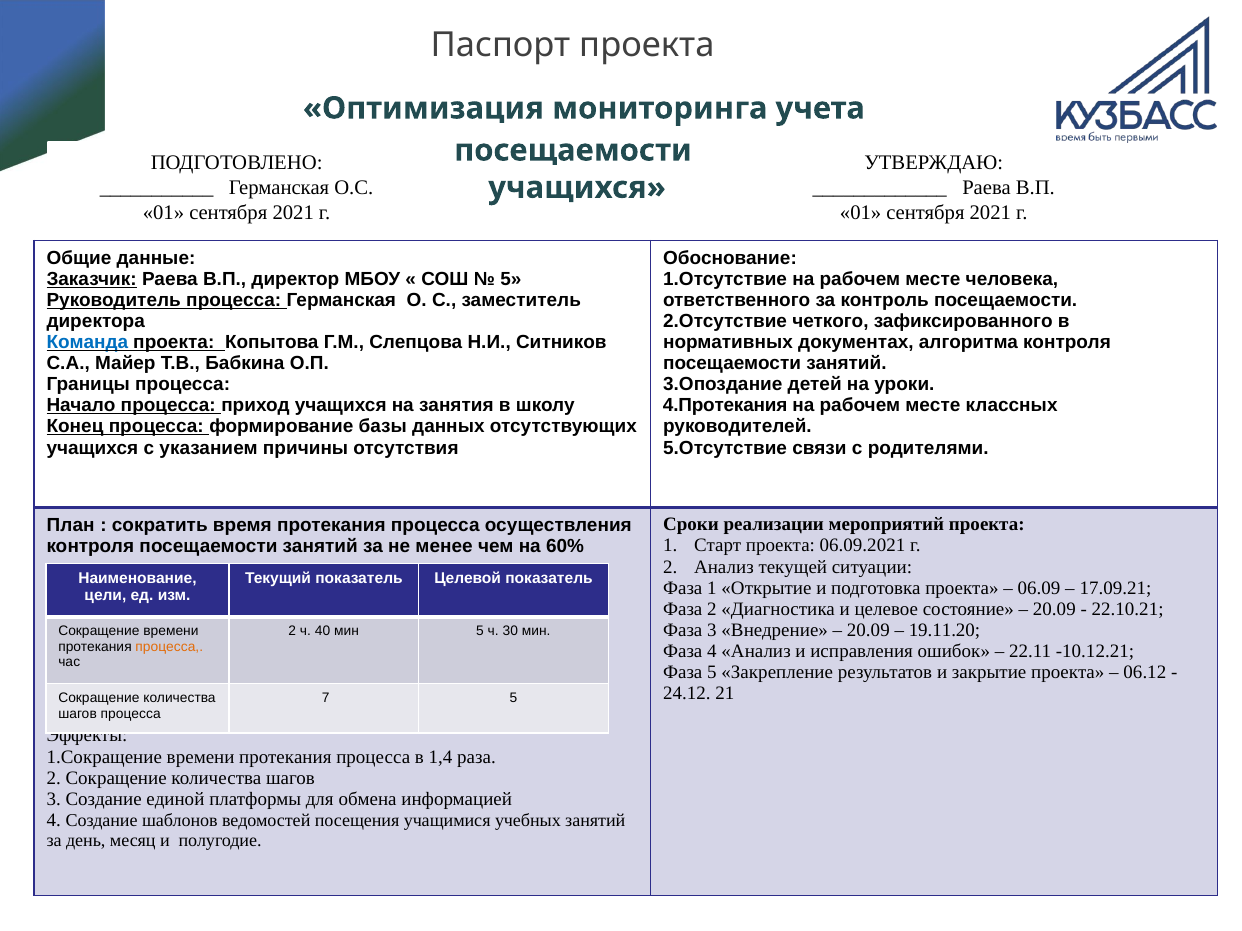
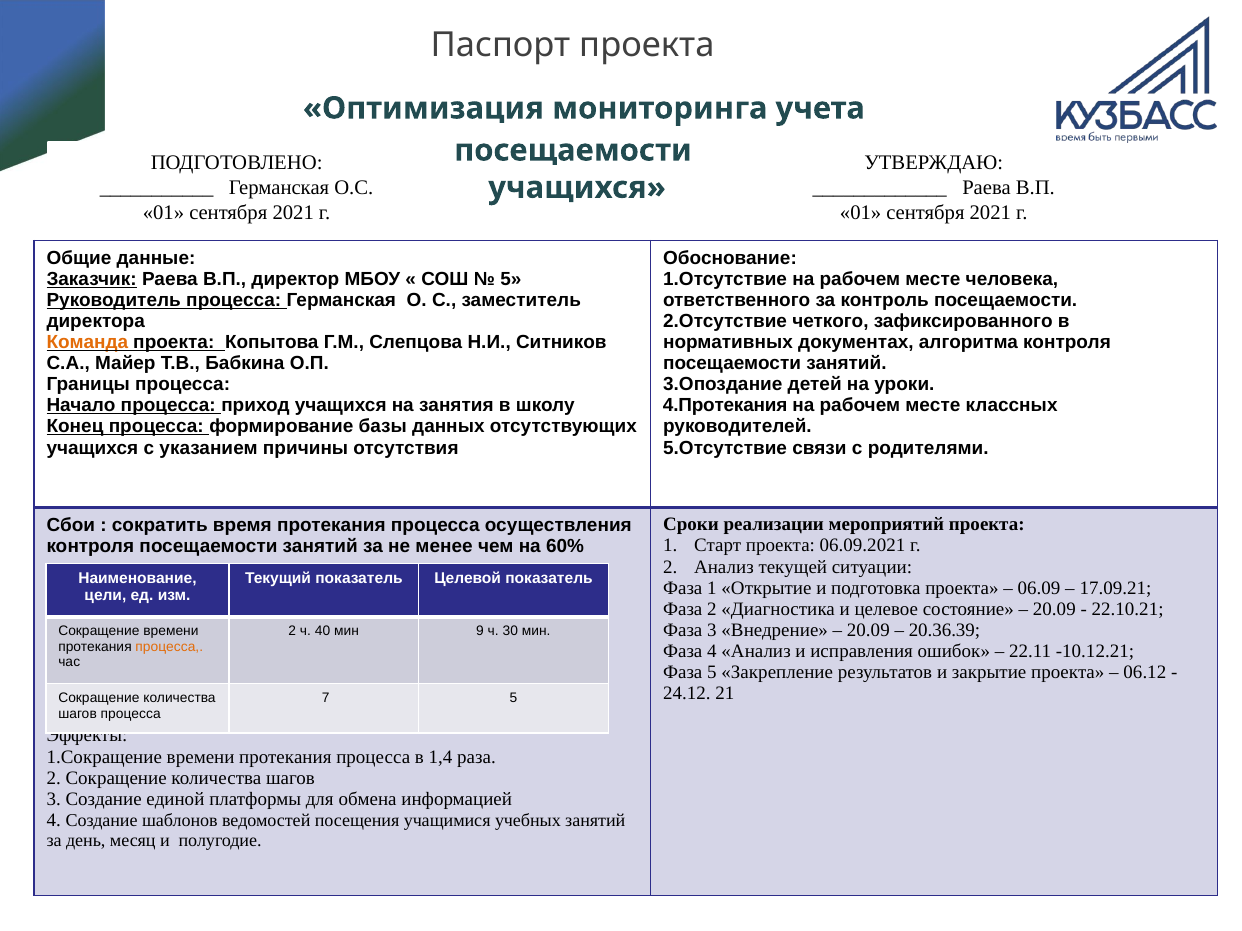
Команда colour: blue -> orange
План: План -> Сбои
19.11.20: 19.11.20 -> 20.36.39
мин 5: 5 -> 9
